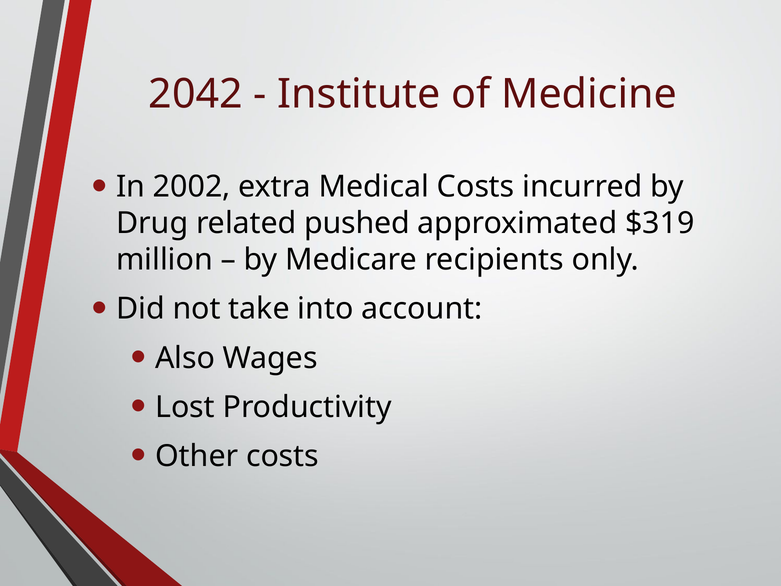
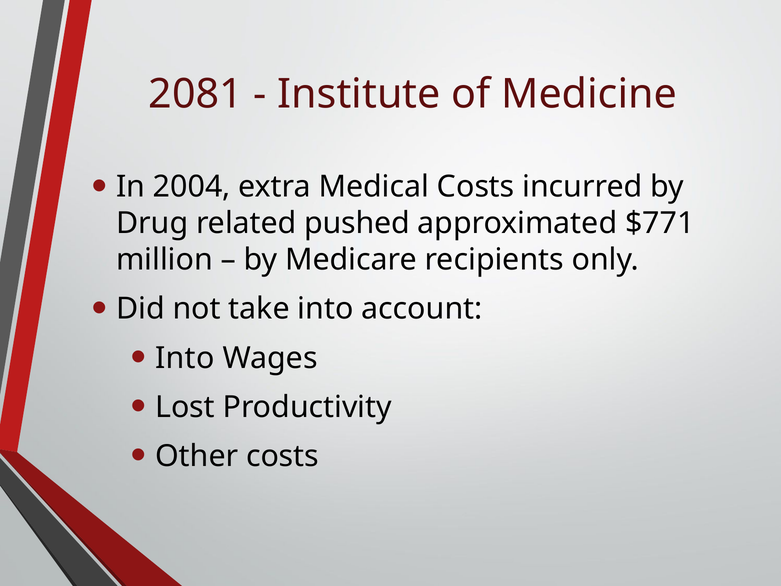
2042: 2042 -> 2081
2002: 2002 -> 2004
$319: $319 -> $771
Also at (185, 358): Also -> Into
